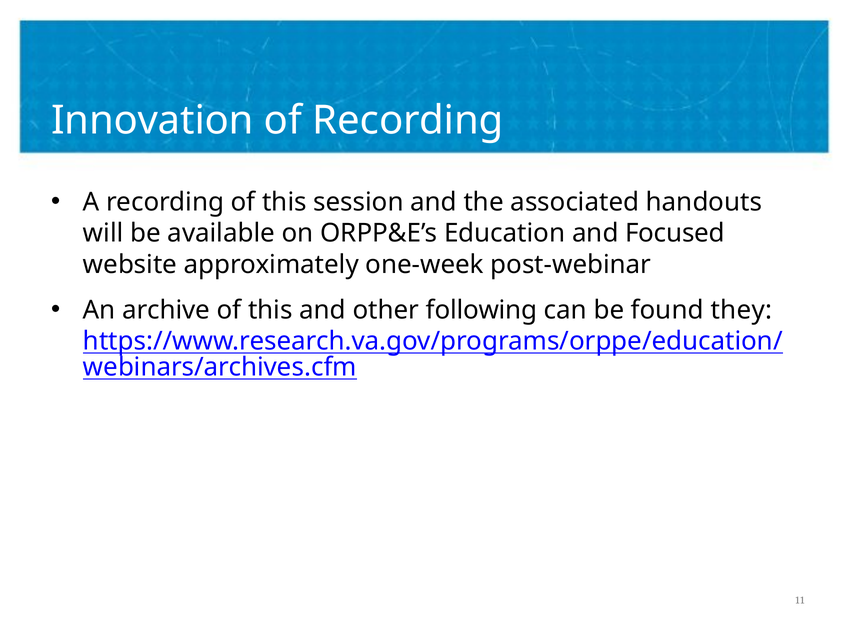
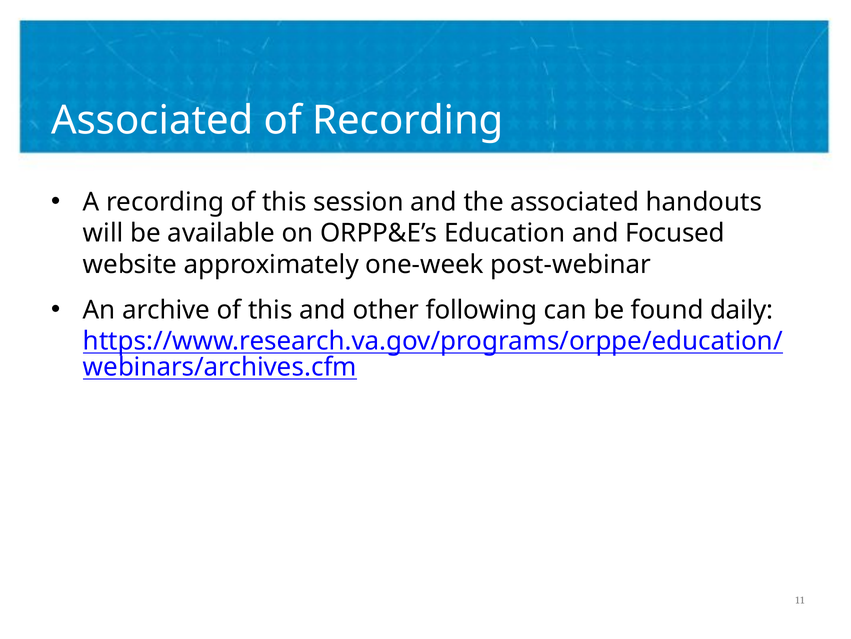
Innovation at (152, 120): Innovation -> Associated
they: they -> daily
